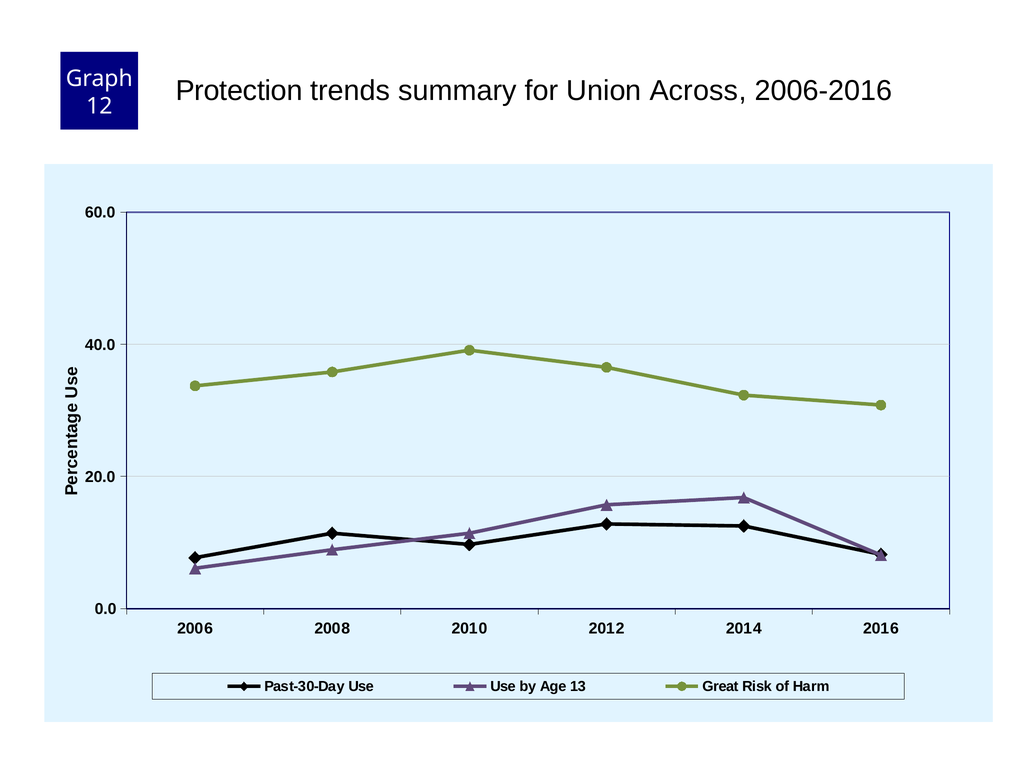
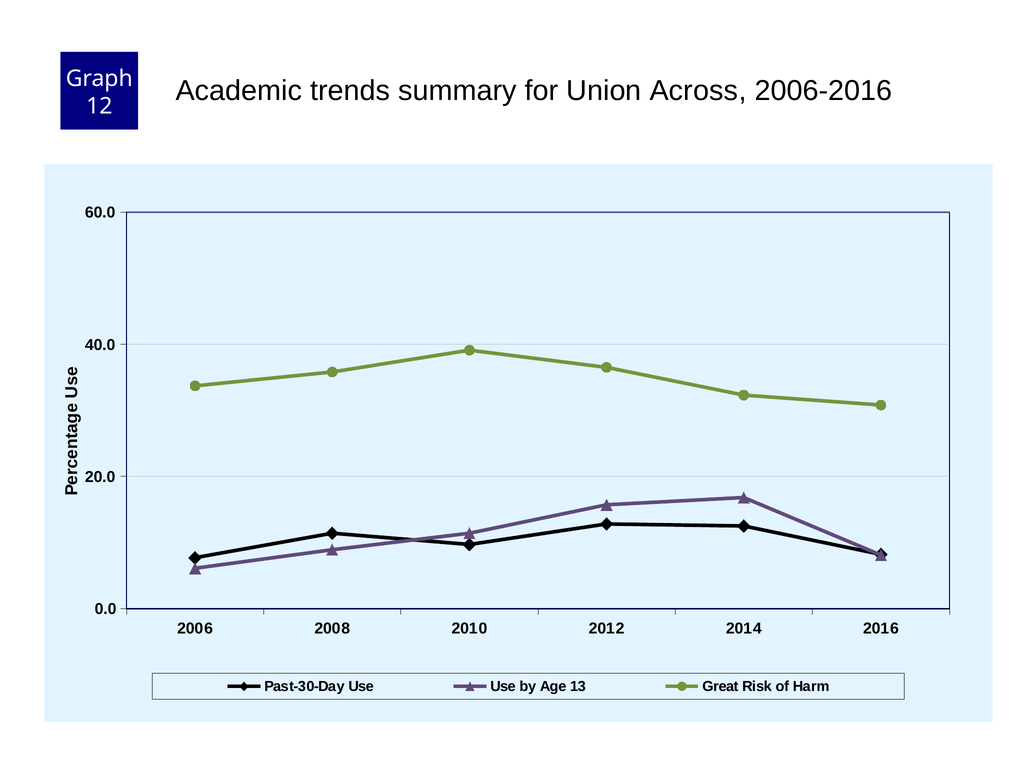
Protection: Protection -> Academic
